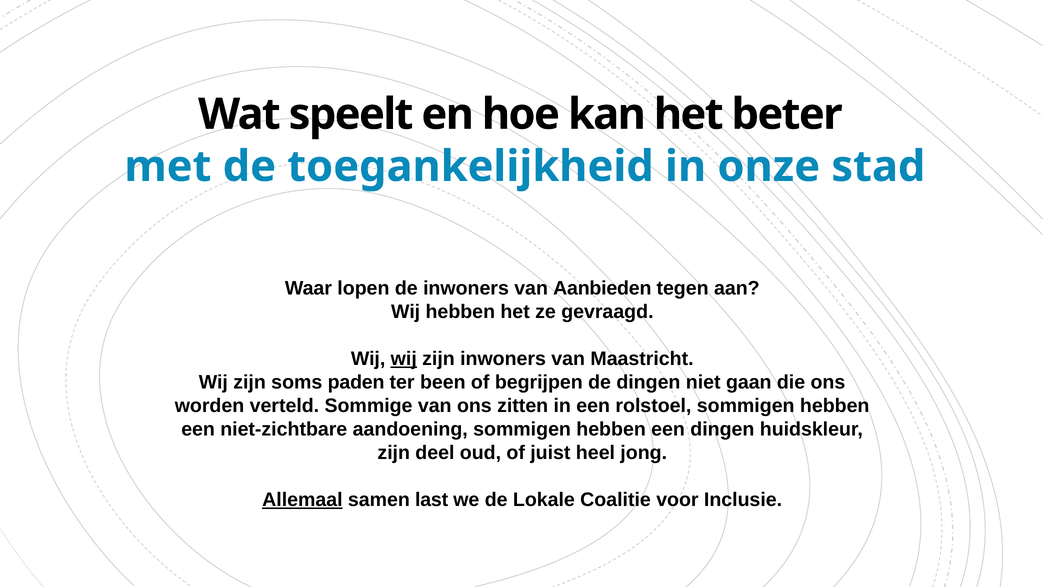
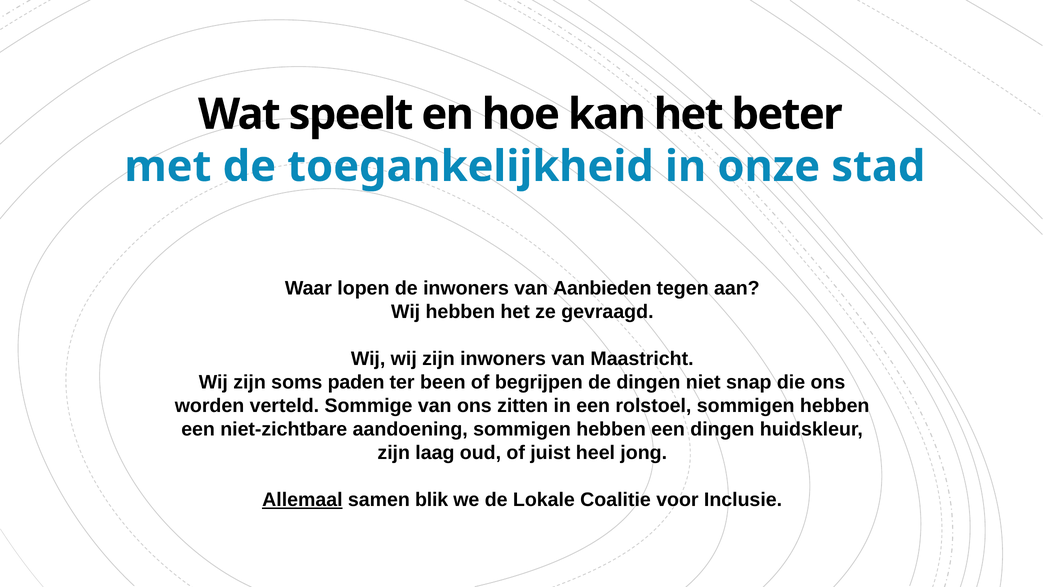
wij at (404, 359) underline: present -> none
gaan: gaan -> snap
deel: deel -> laag
last: last -> blik
